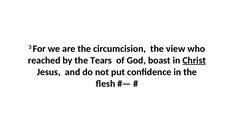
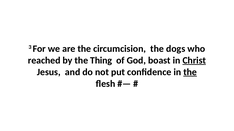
view: view -> dogs
Tears: Tears -> Thing
the at (190, 72) underline: none -> present
